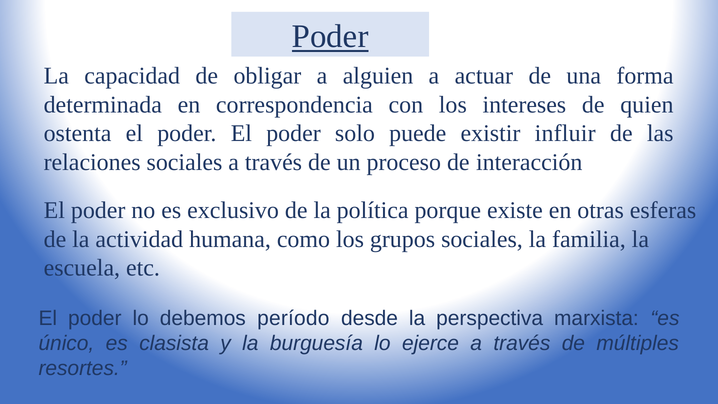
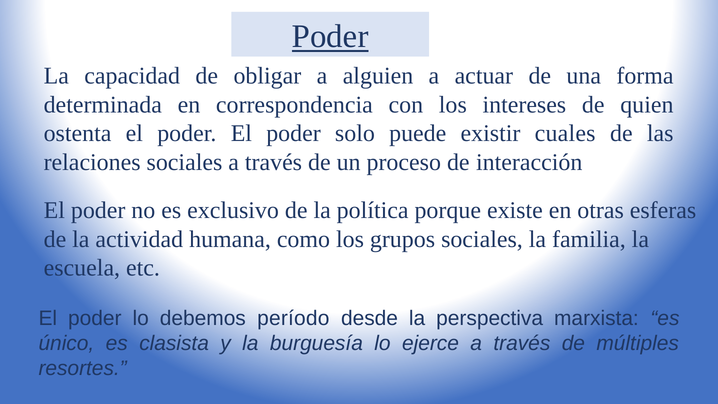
influir: influir -> cuales
